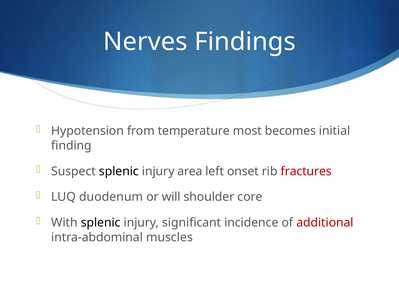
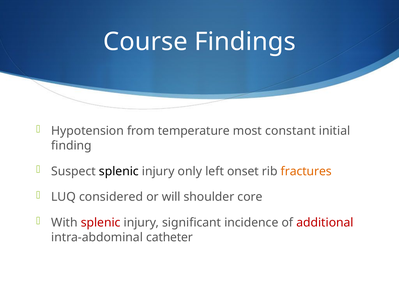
Nerves: Nerves -> Course
becomes: becomes -> constant
area: area -> only
fractures colour: red -> orange
duodenum: duodenum -> considered
splenic at (101, 223) colour: black -> red
muscles: muscles -> catheter
